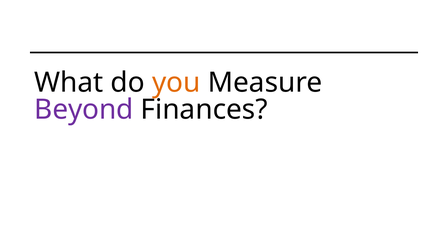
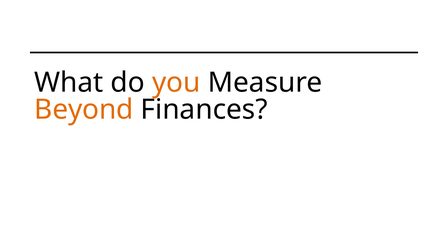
Beyond colour: purple -> orange
